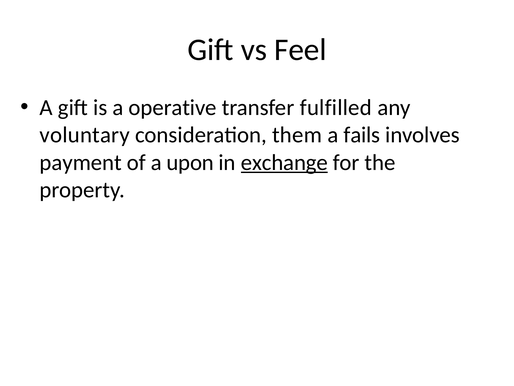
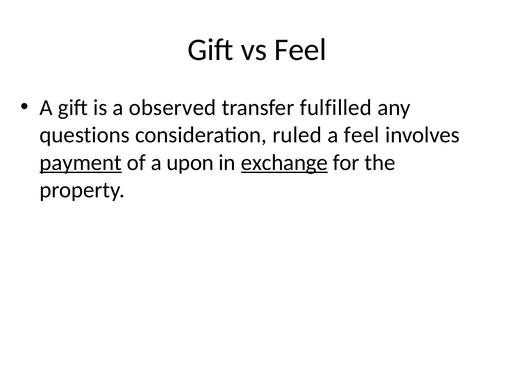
operative: operative -> observed
voluntary: voluntary -> questions
them: them -> ruled
a fails: fails -> feel
payment underline: none -> present
